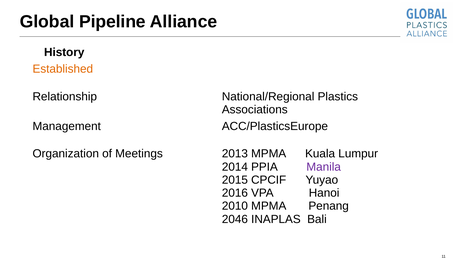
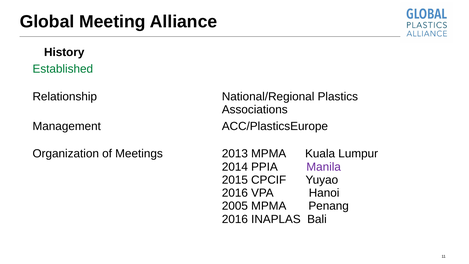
Pipeline: Pipeline -> Meeting
Established colour: orange -> green
2010: 2010 -> 2005
2046 at (235, 219): 2046 -> 2016
